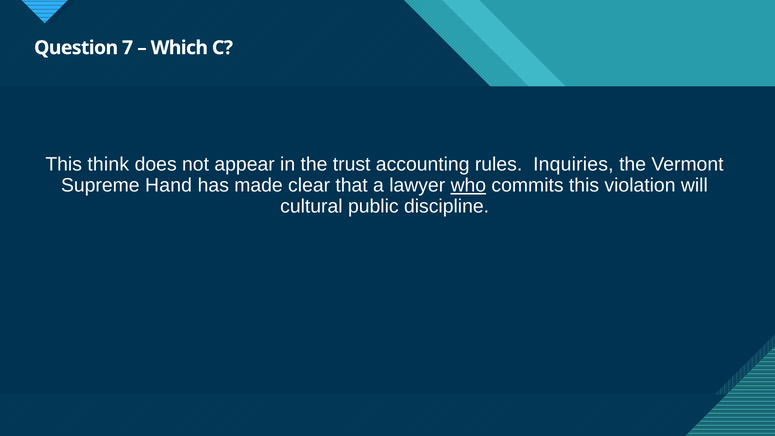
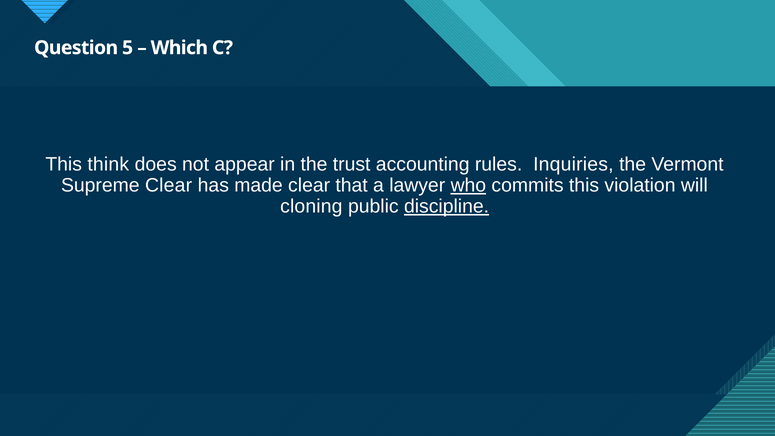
7: 7 -> 5
Supreme Hand: Hand -> Clear
cultural: cultural -> cloning
discipline underline: none -> present
